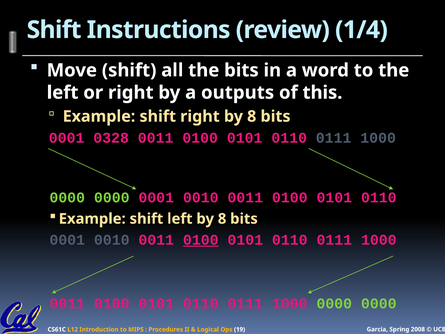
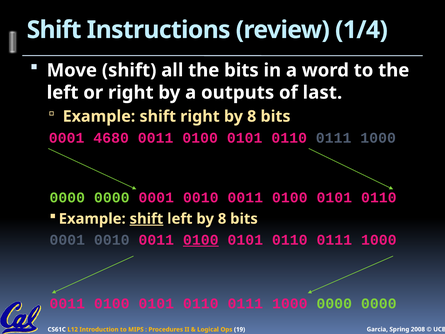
this: this -> last
0328: 0328 -> 4680
shift at (146, 219) underline: none -> present
